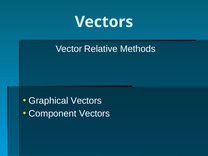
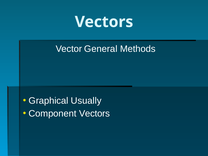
Relative: Relative -> General
Graphical Vectors: Vectors -> Usually
